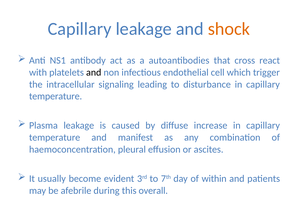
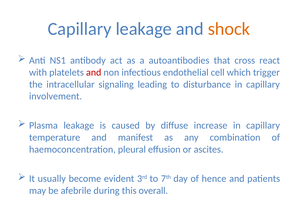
and at (94, 72) colour: black -> red
temperature at (56, 96): temperature -> involvement
within: within -> hence
